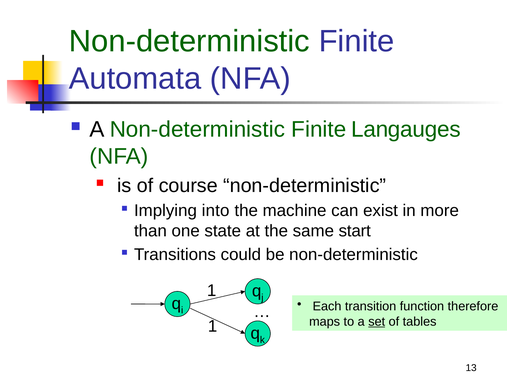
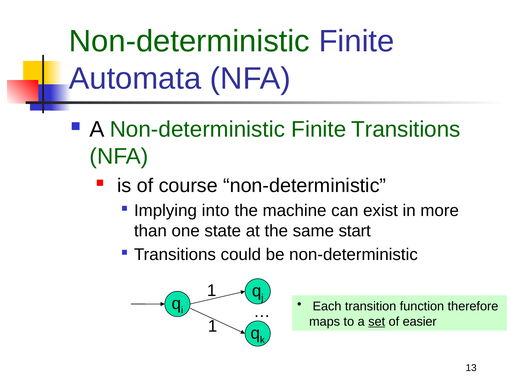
Finite Langauges: Langauges -> Transitions
tables: tables -> easier
